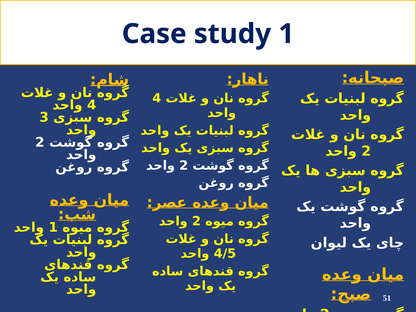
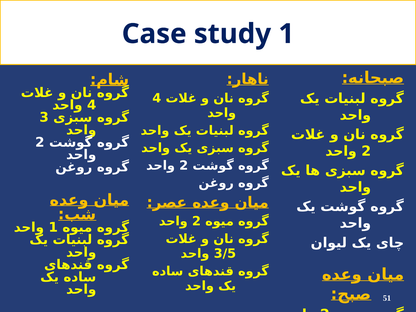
4/5: 4/5 -> 3/5
